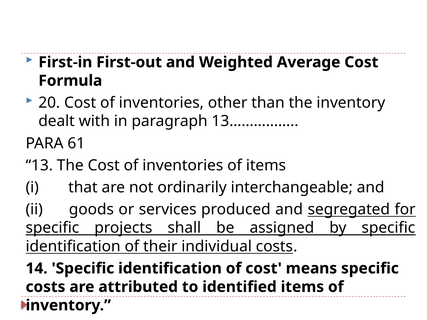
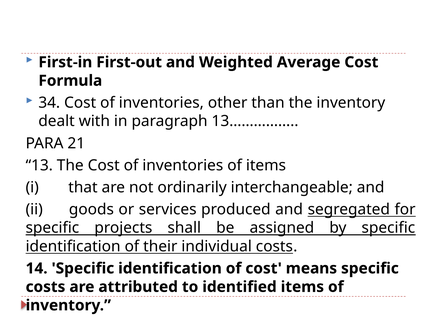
20: 20 -> 34
61: 61 -> 21
